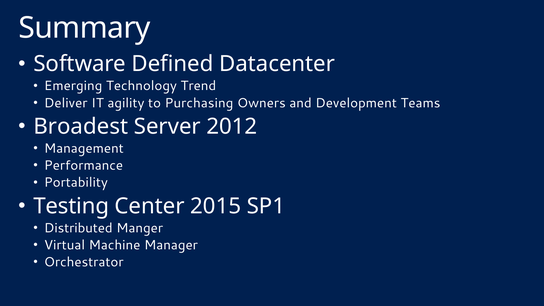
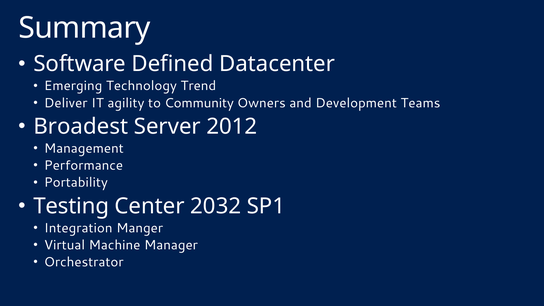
Purchasing: Purchasing -> Community
2015: 2015 -> 2032
Distributed: Distributed -> Integration
